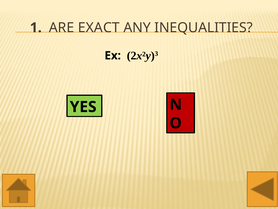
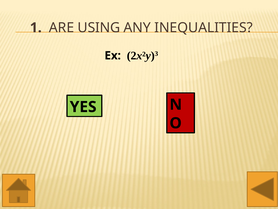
EXACT: EXACT -> USING
